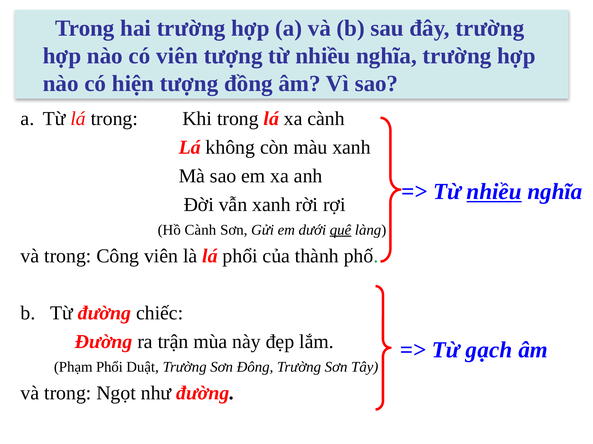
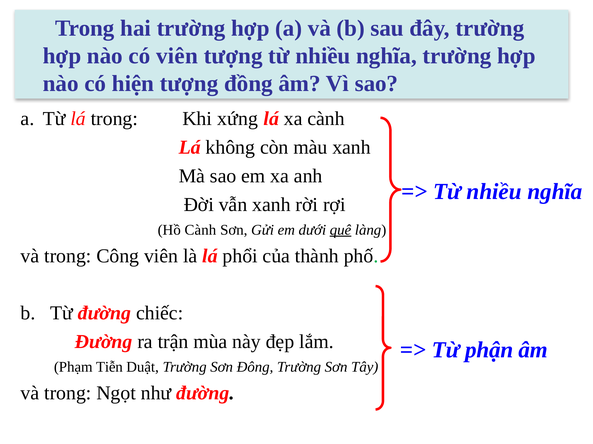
Khi trong: trong -> xứng
nhiều at (494, 192) underline: present -> none
gạch: gạch -> phận
Phạm Phổi: Phổi -> Tiễn
